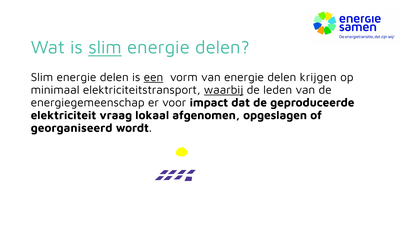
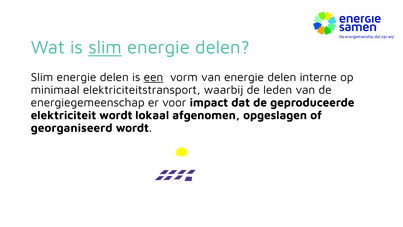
krijgen: krijgen -> interne
waarbij underline: present -> none
elektriciteit vraag: vraag -> wordt
